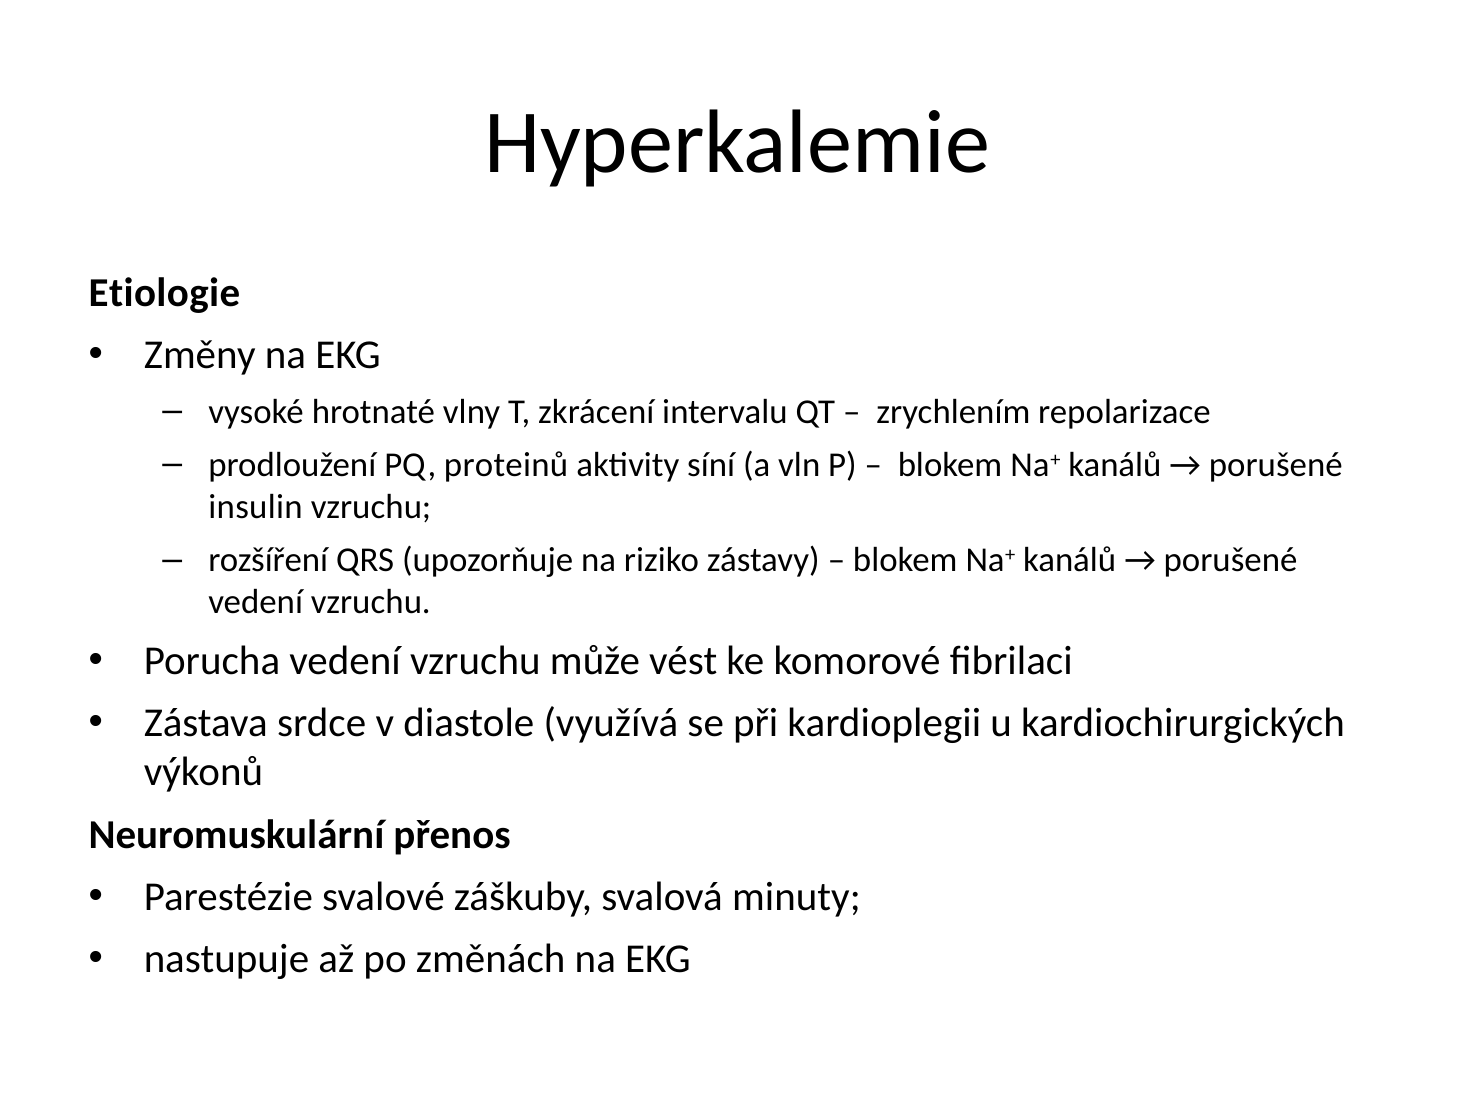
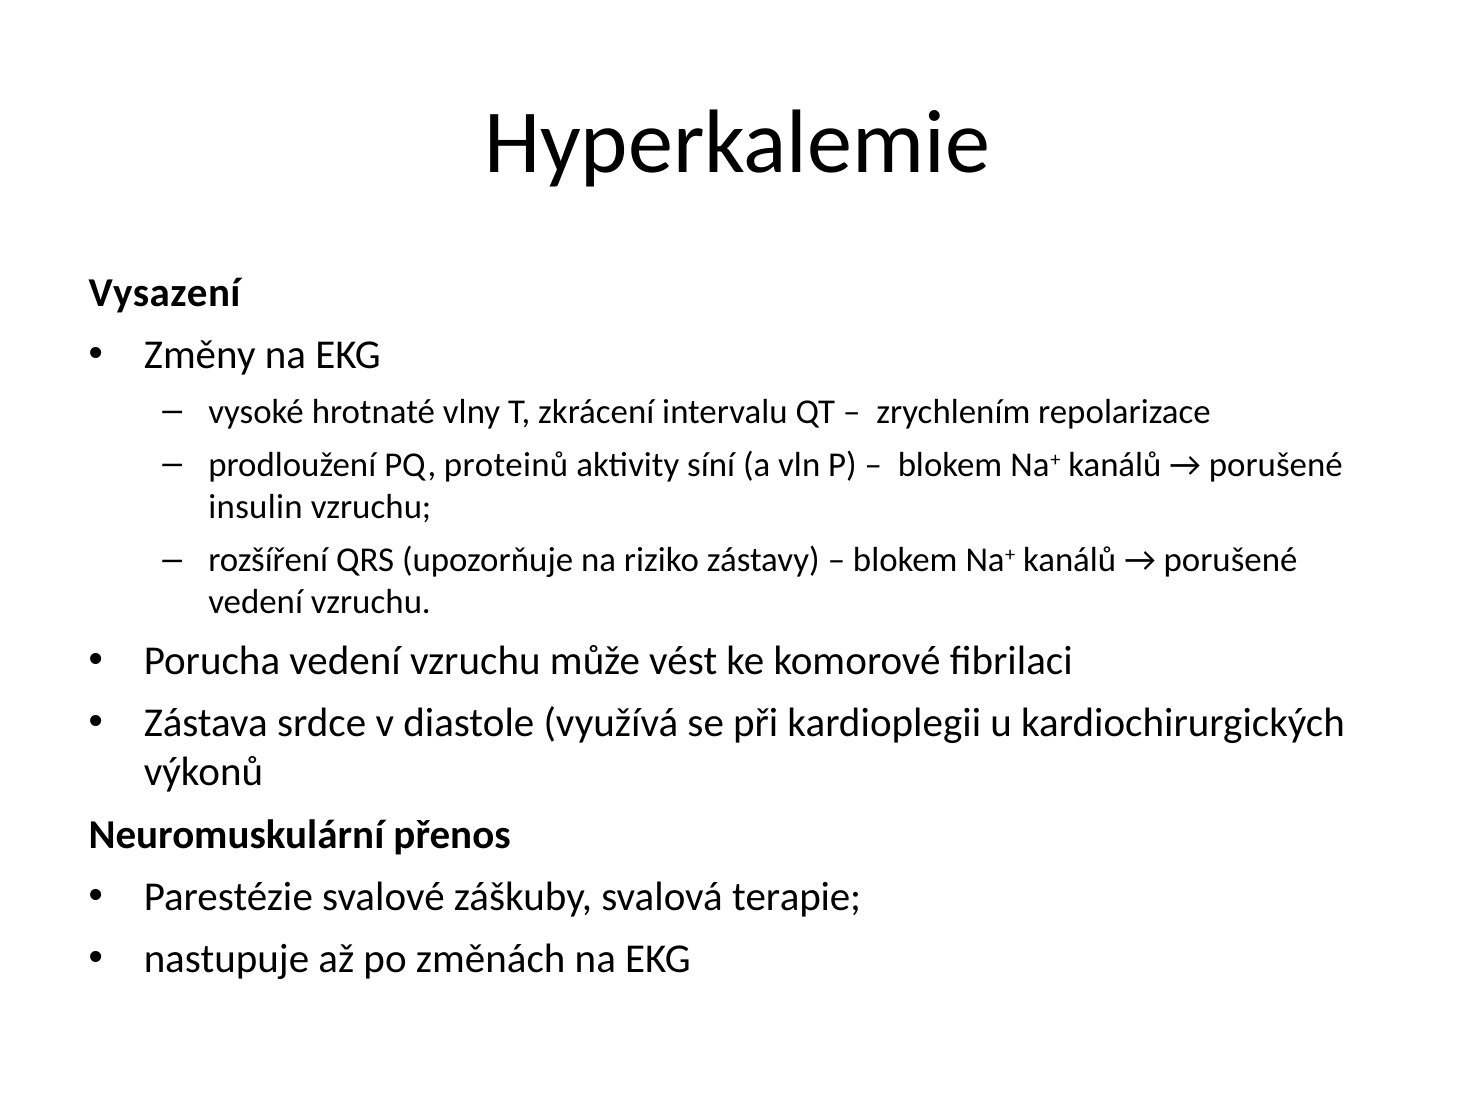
Etiologie: Etiologie -> Vysazení
minuty: minuty -> terapie
